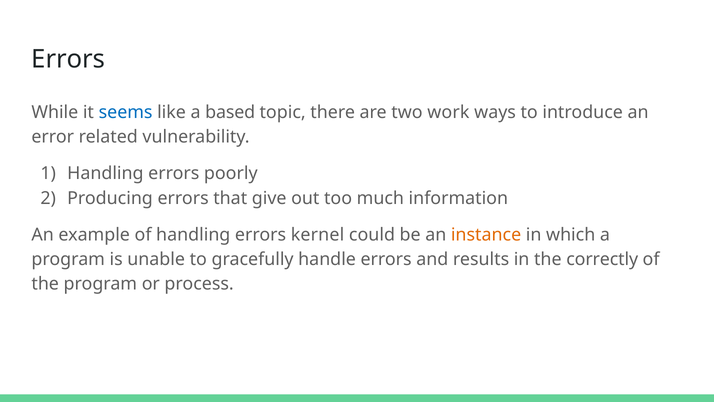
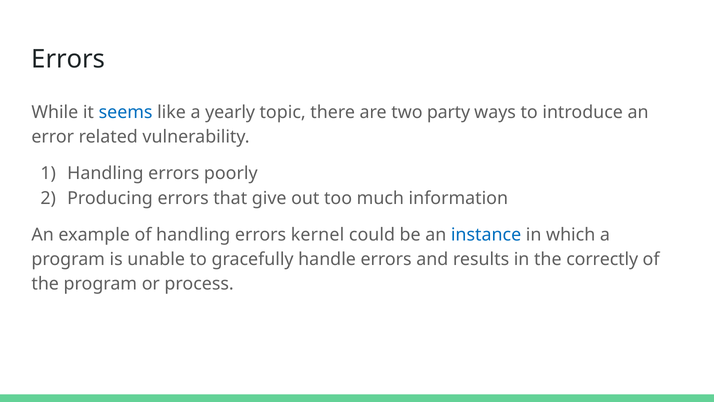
based: based -> yearly
work: work -> party
instance colour: orange -> blue
